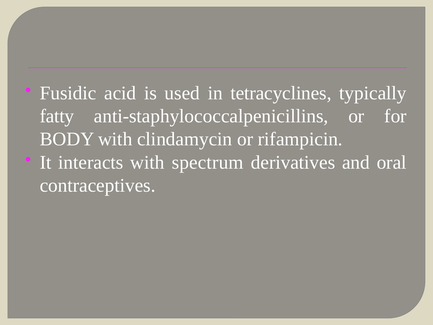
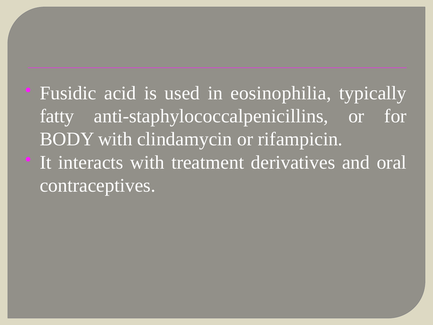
tetracyclines: tetracyclines -> eosinophilia
spectrum: spectrum -> treatment
